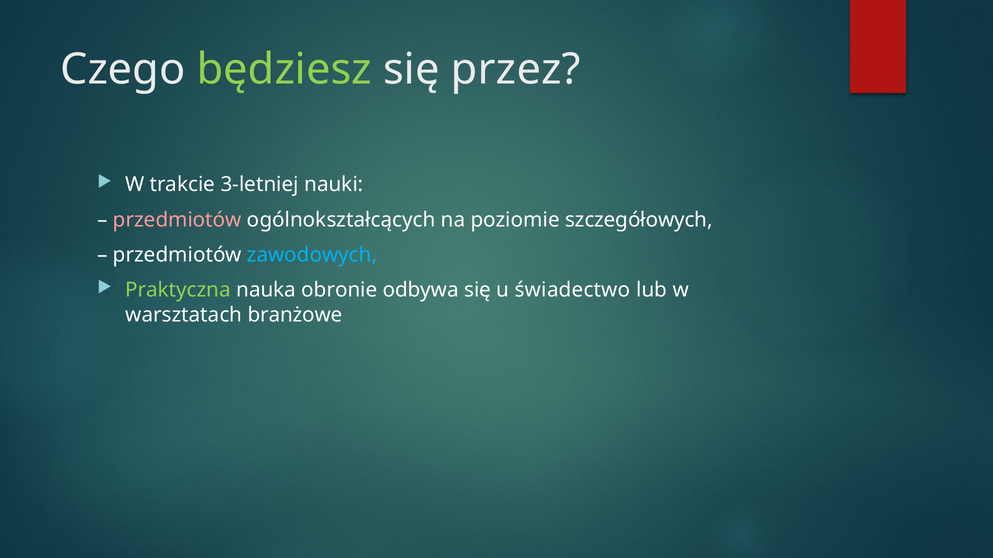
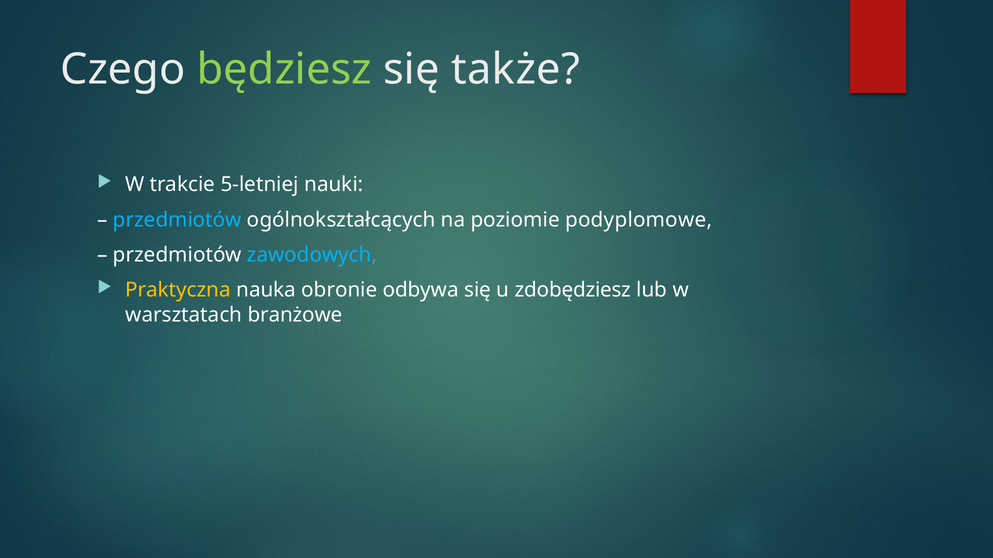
przez: przez -> także
3-letniej: 3-letniej -> 5-letniej
przedmiotów at (177, 220) colour: pink -> light blue
szczegółowych: szczegółowych -> podyplomowe
Praktyczna colour: light green -> yellow
świadectwo: świadectwo -> zdobędziesz
